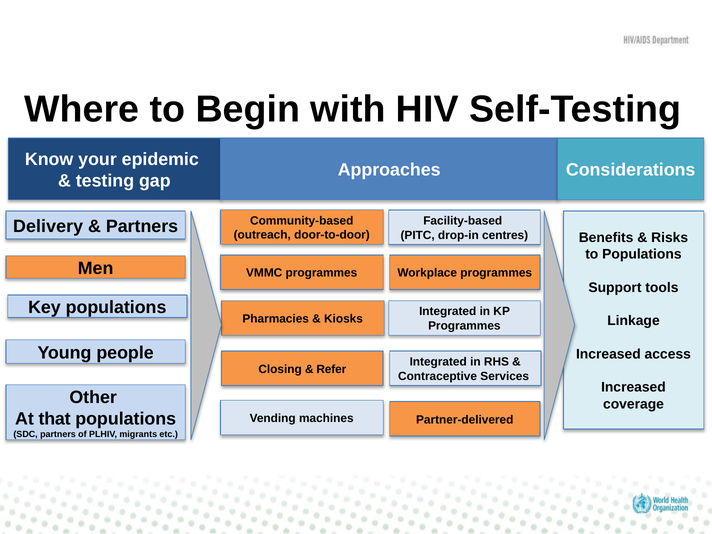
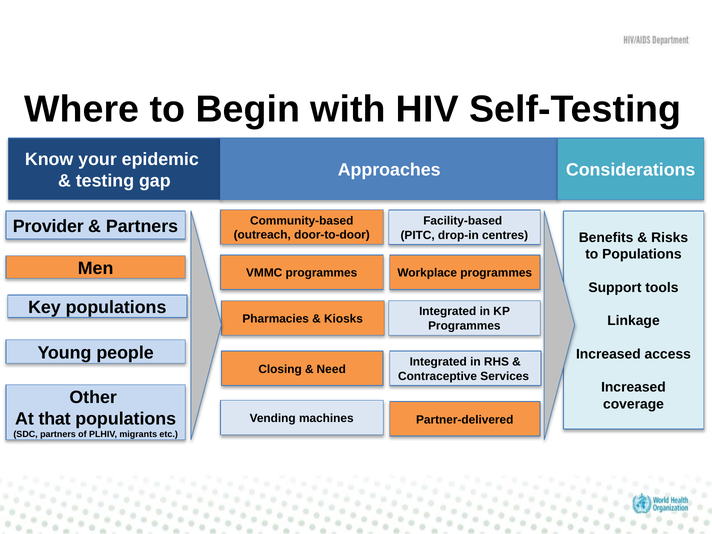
Delivery: Delivery -> Provider
Refer: Refer -> Need
